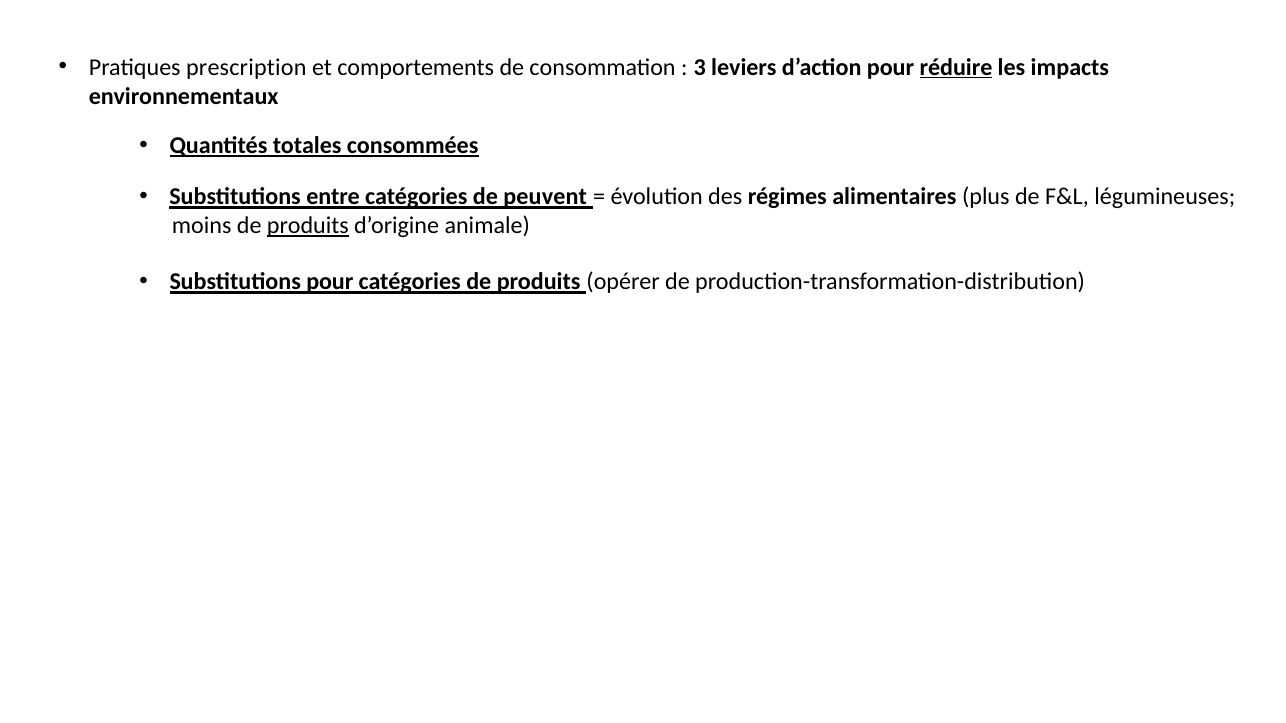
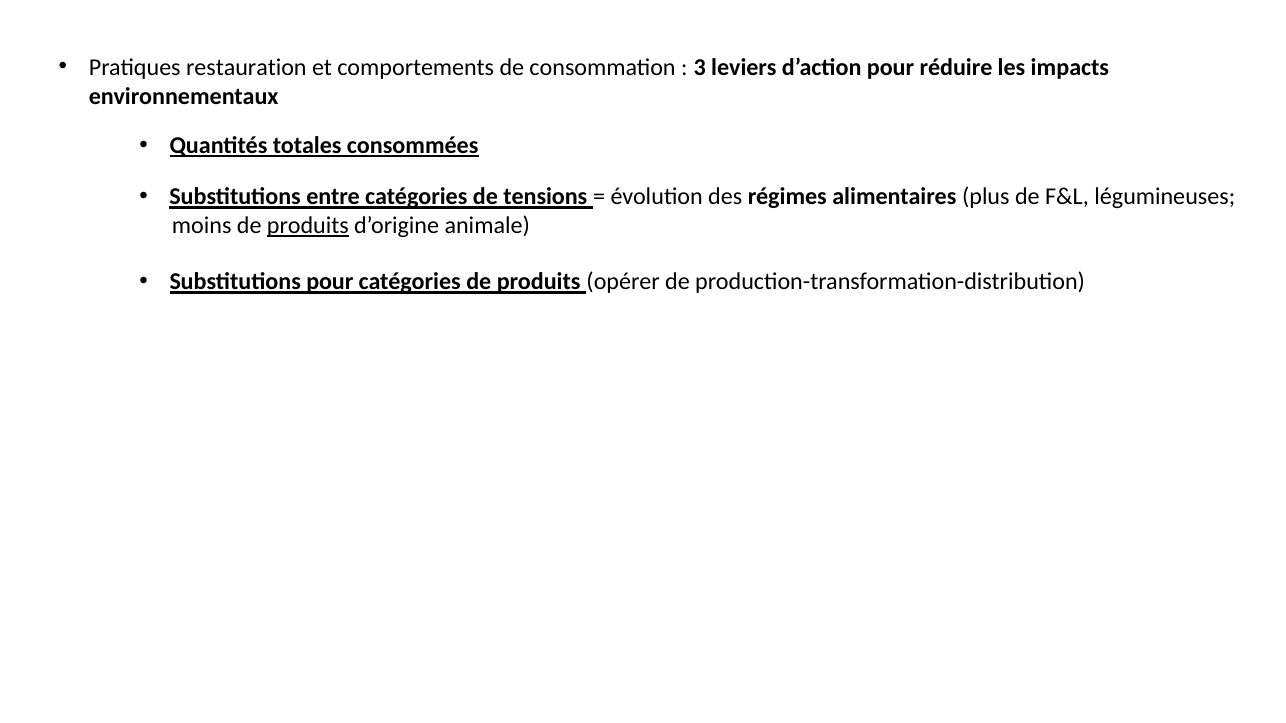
prescription: prescription -> restauration
réduire underline: present -> none
peuvent: peuvent -> tensions
